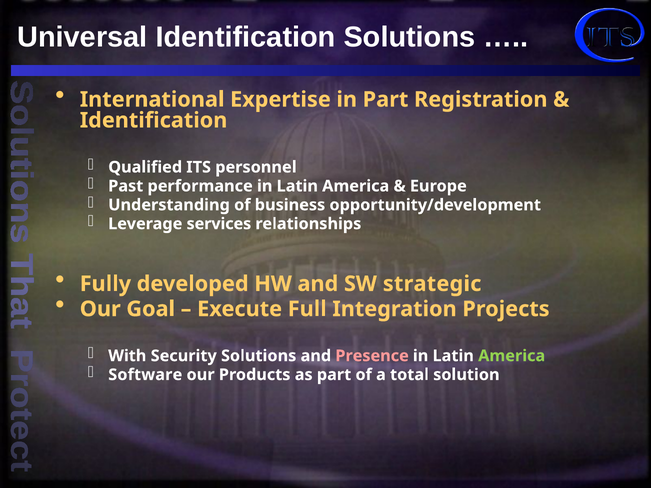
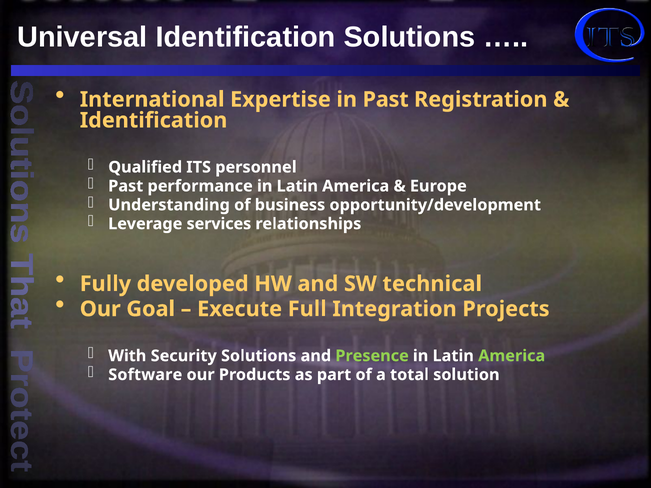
in Part: Part -> Past
strategic: strategic -> technical
Presence colour: pink -> light green
